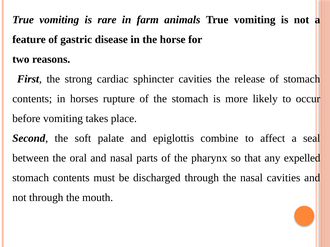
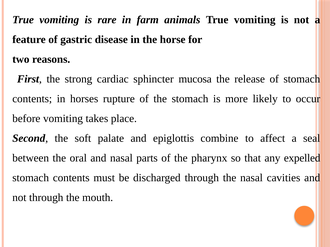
sphincter cavities: cavities -> mucosa
